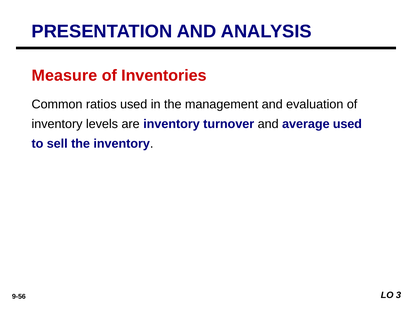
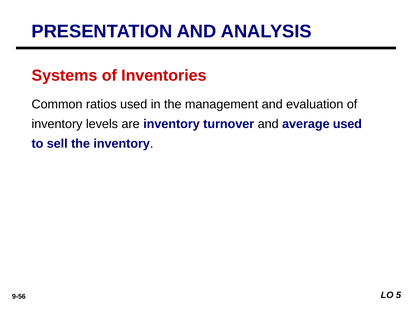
Measure: Measure -> Systems
3: 3 -> 5
